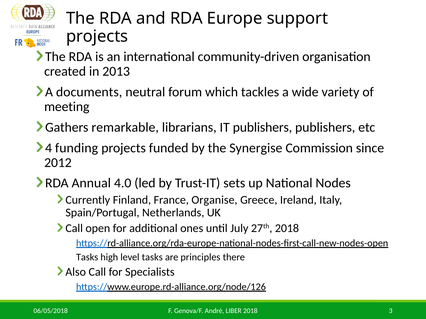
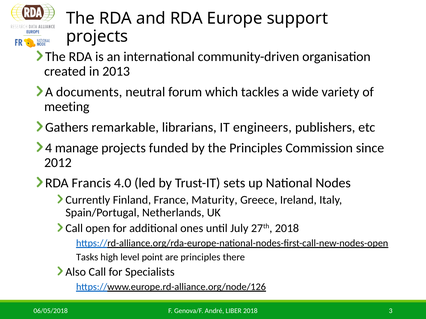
IT publishers: publishers -> engineers
funding: funding -> manage
the Synergise: Synergise -> Principles
Annual: Annual -> Francis
Organise: Organise -> Maturity
level tasks: tasks -> point
